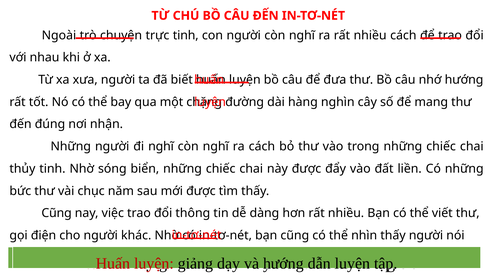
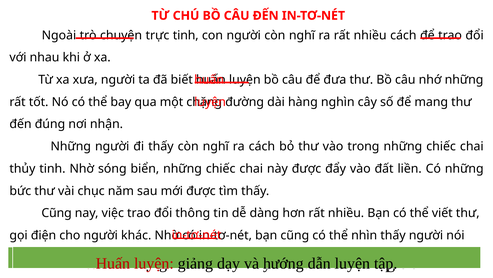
nhớ hướng: hướng -> những
đi nghĩ: nghĩ -> thấy
